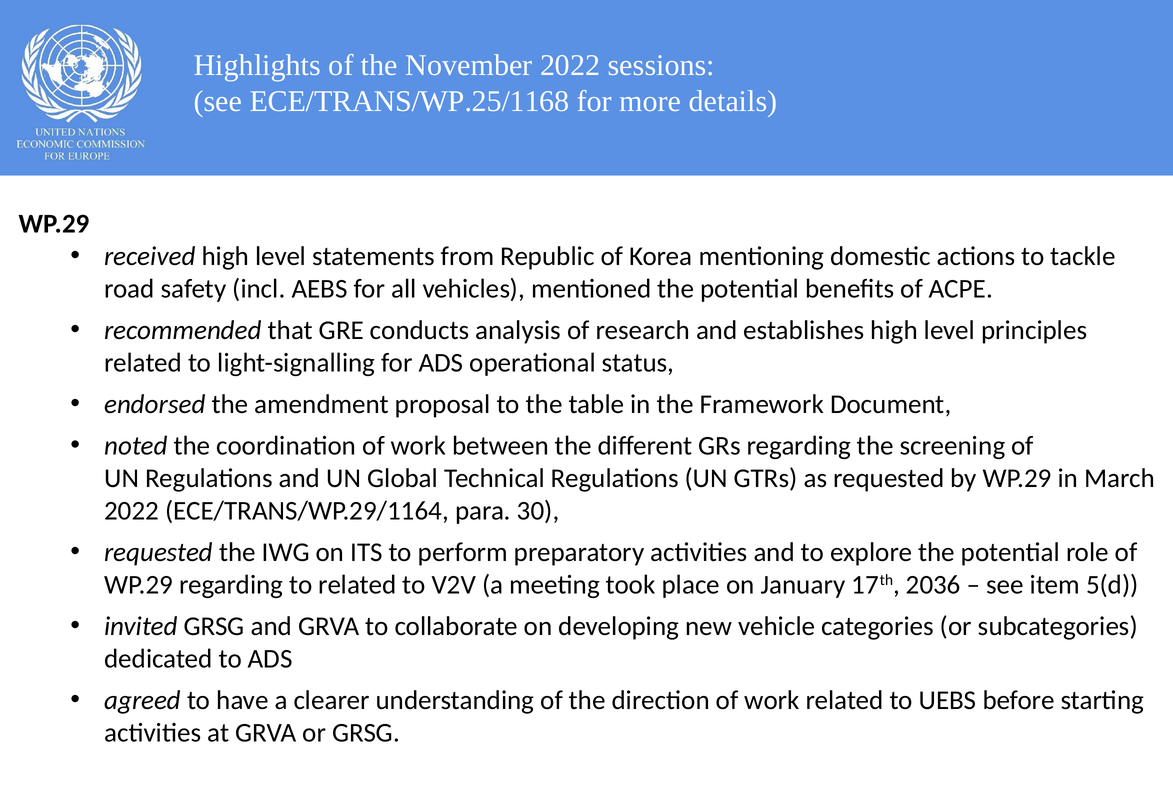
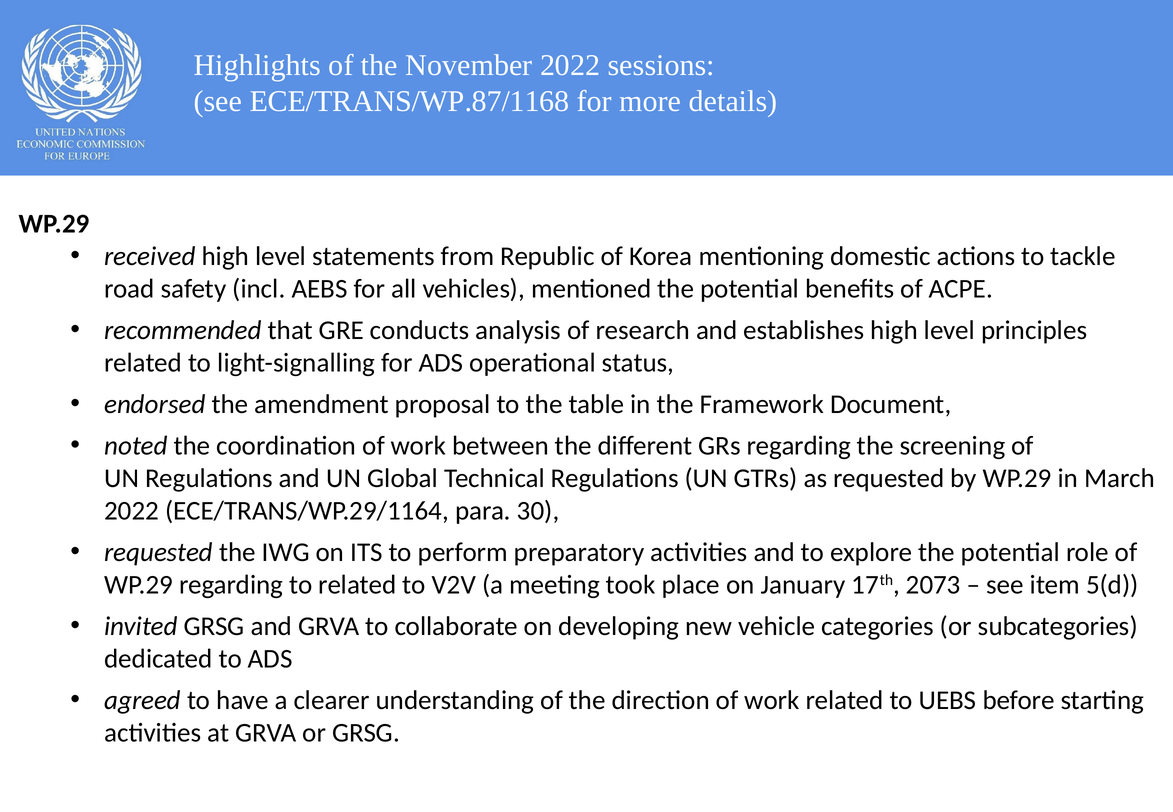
ECE/TRANS/WP.25/1168: ECE/TRANS/WP.25/1168 -> ECE/TRANS/WP.87/1168
2036: 2036 -> 2073
